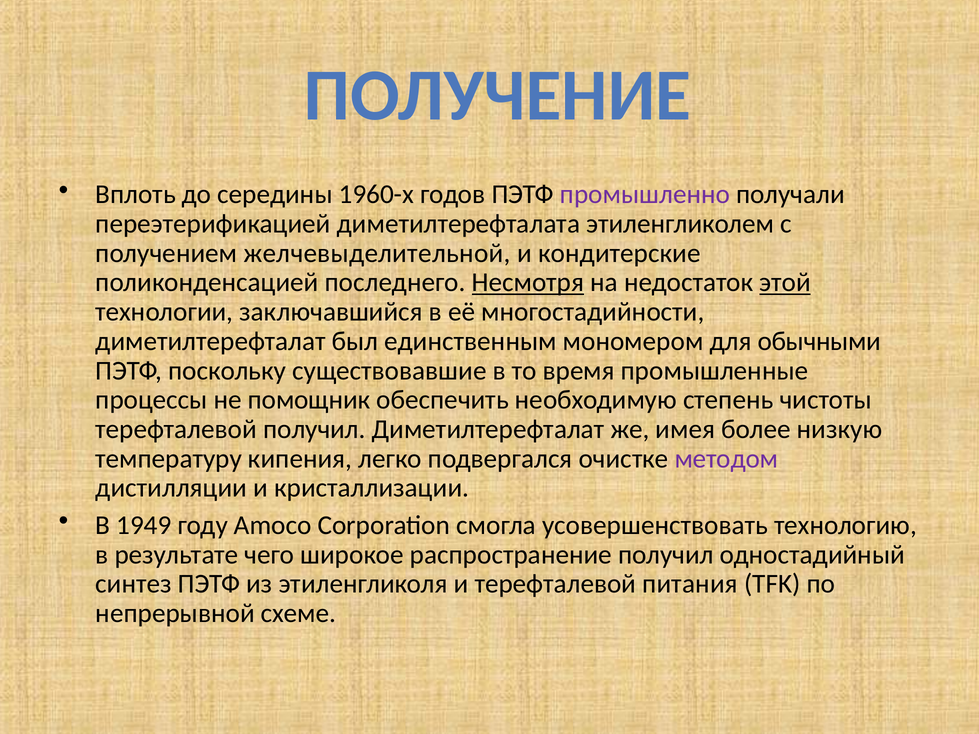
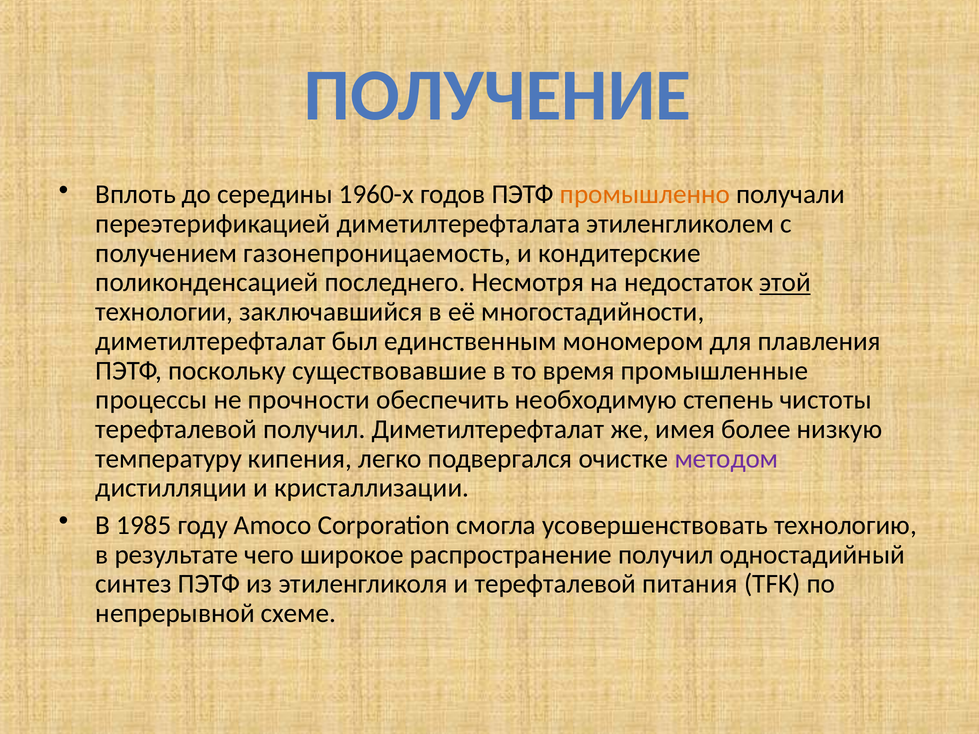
промышленно colour: purple -> orange
желчевыделительной: желчевыделительной -> газонепроницаемость
Несмотря underline: present -> none
обычными: обычными -> плавления
помощник: помощник -> прочности
1949: 1949 -> 1985
